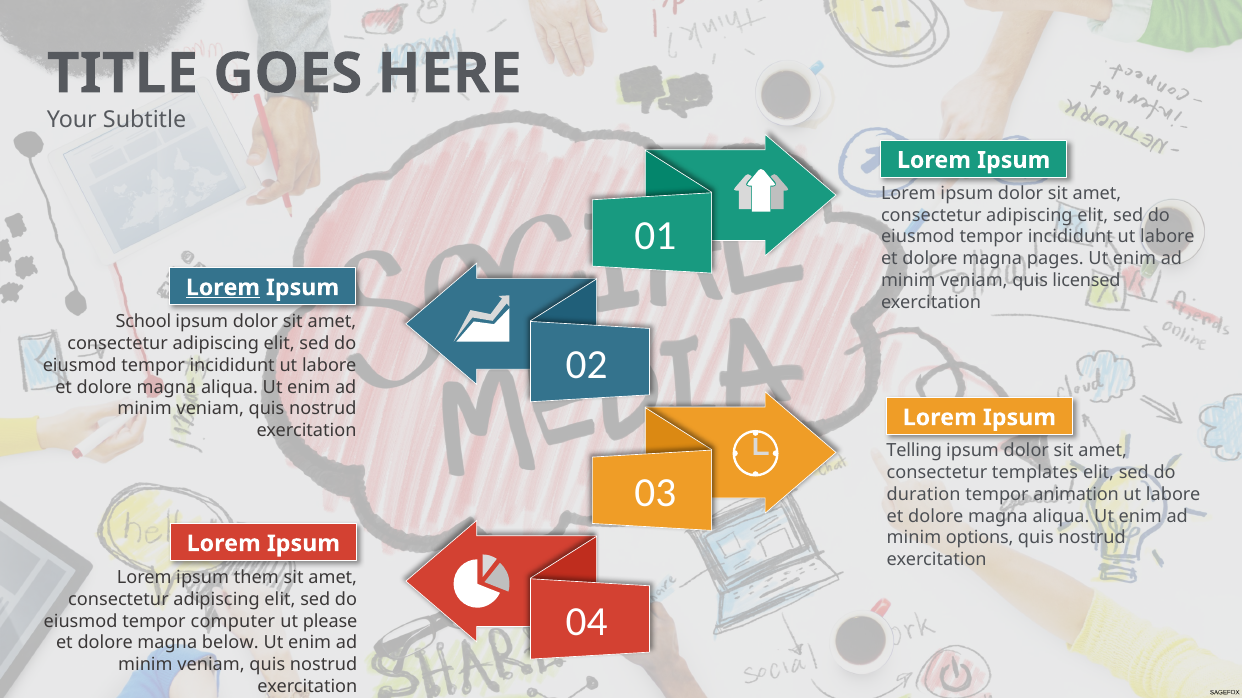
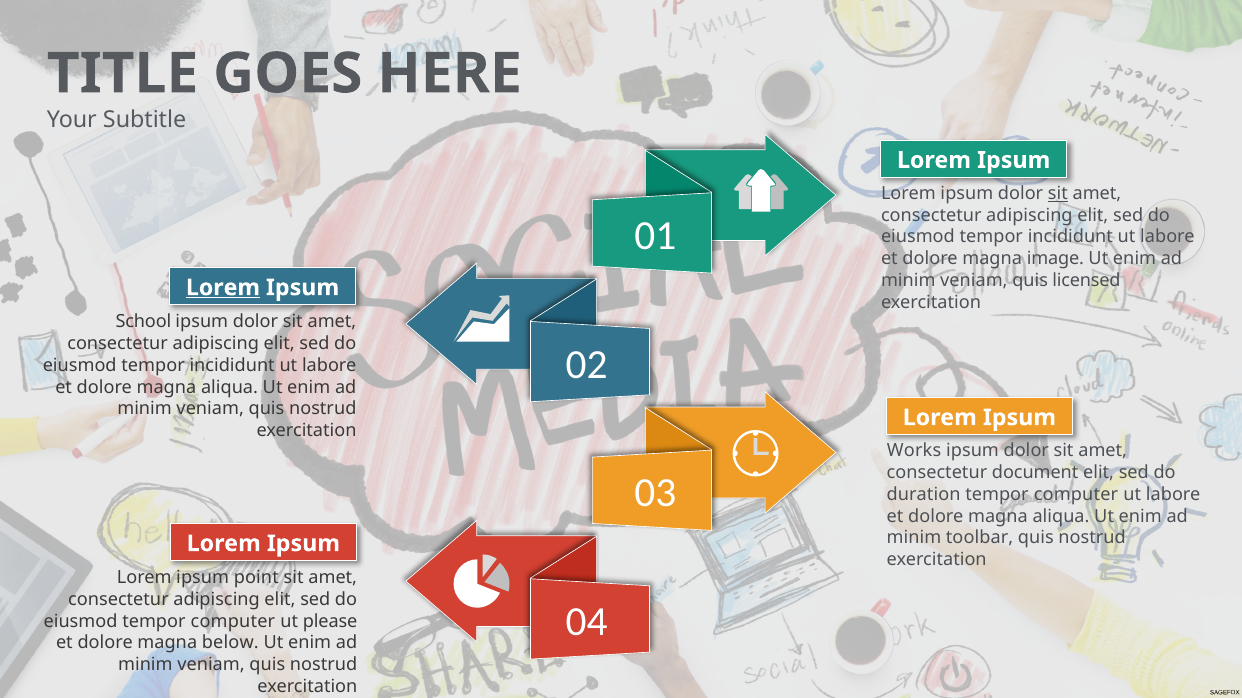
sit at (1058, 194) underline: none -> present
pages: pages -> image
Telling: Telling -> Works
templates: templates -> document
animation at (1076, 495): animation -> computer
options: options -> toolbar
them: them -> point
